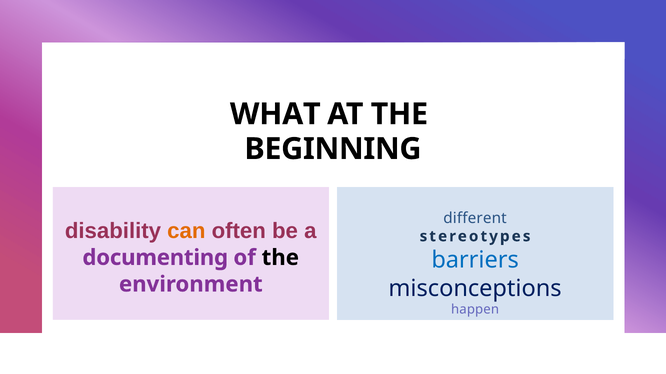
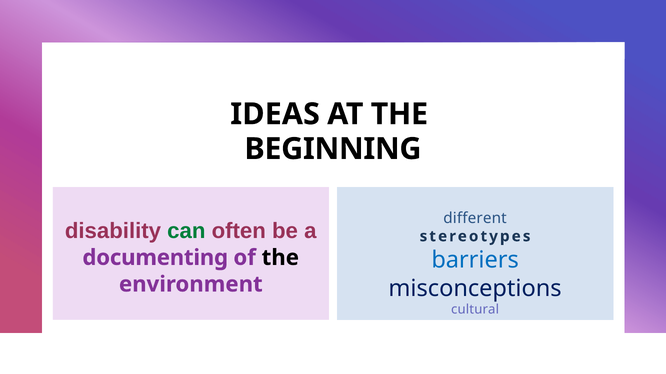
WHAT: WHAT -> IDEAS
can colour: orange -> green
happen: happen -> cultural
